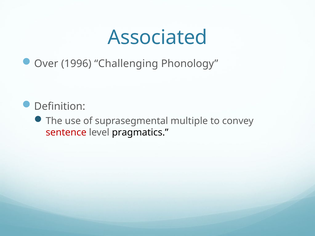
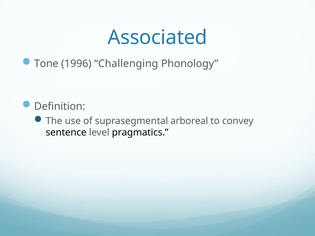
Over: Over -> Tone
multiple: multiple -> arboreal
sentence colour: red -> black
